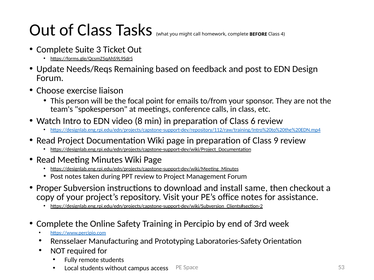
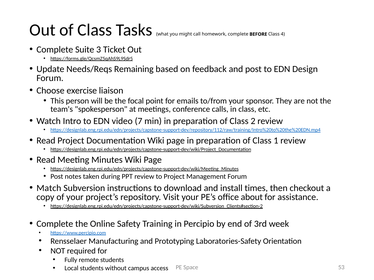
8: 8 -> 7
6: 6 -> 2
9: 9 -> 1
Proper: Proper -> Match
same: same -> times
office notes: notes -> about
